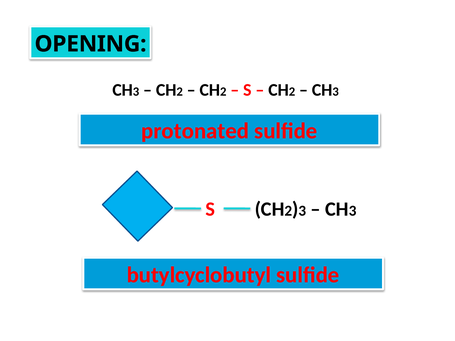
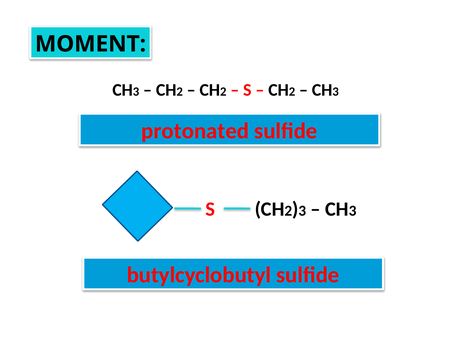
OPENING: OPENING -> MOMENT
